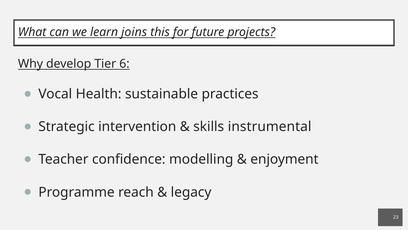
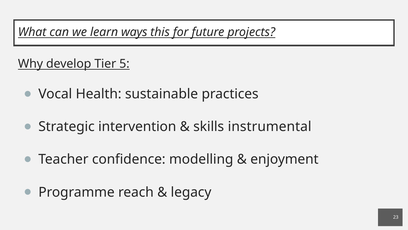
joins: joins -> ways
6: 6 -> 5
